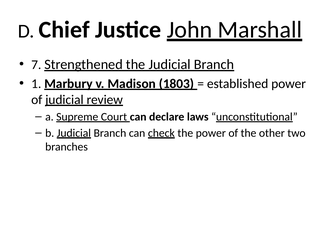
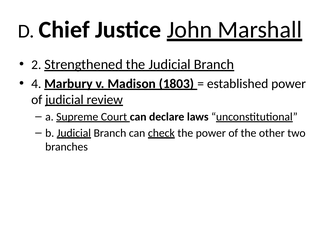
7: 7 -> 2
1: 1 -> 4
